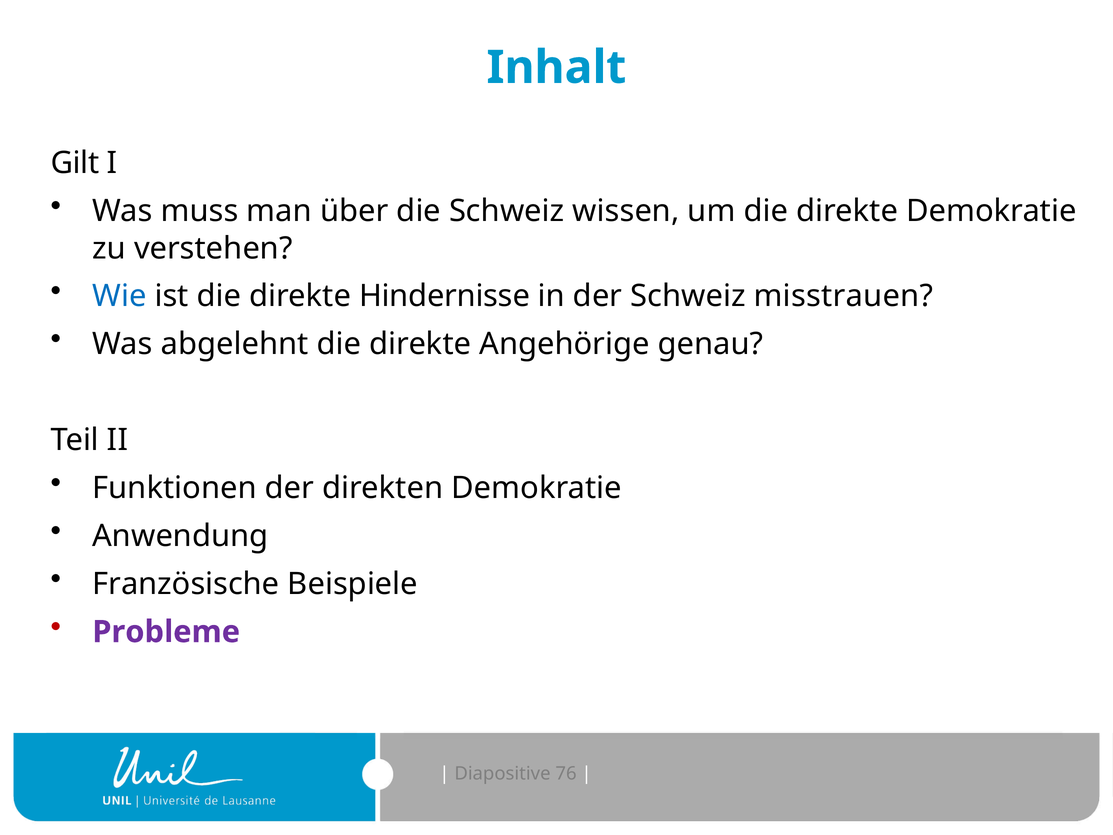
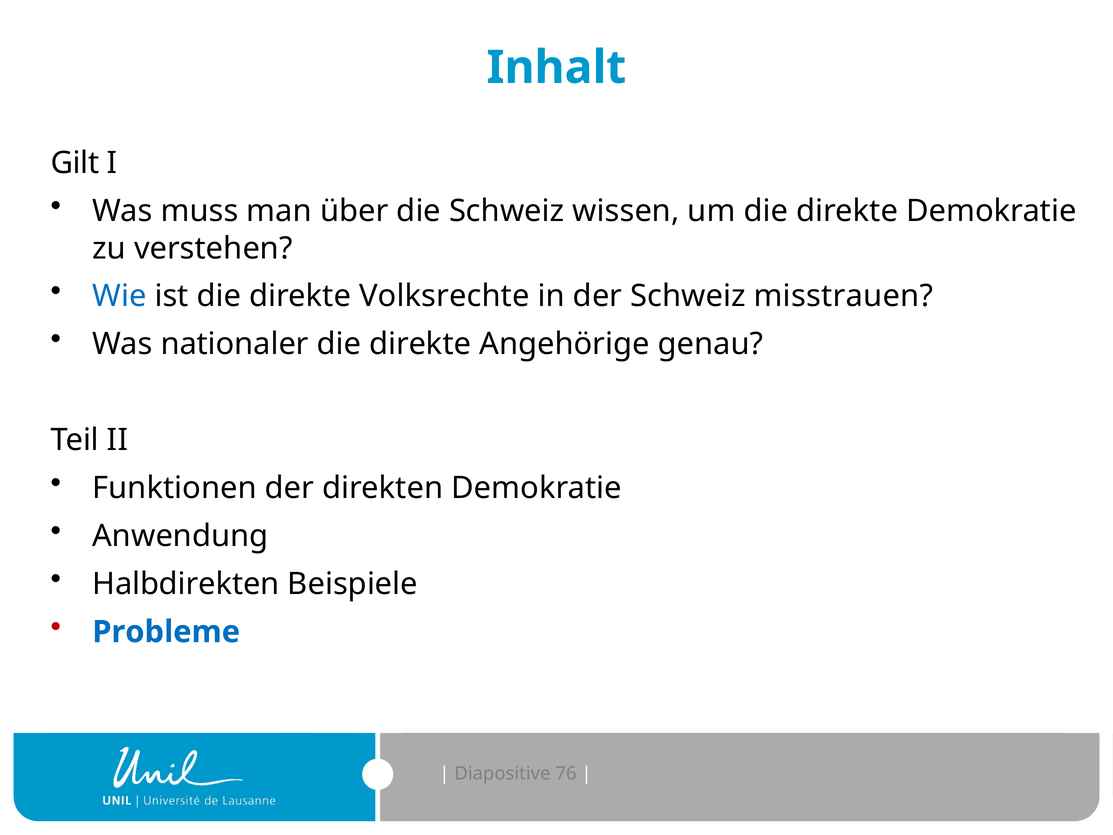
Hindernisse: Hindernisse -> Volksrechte
abgelehnt: abgelehnt -> nationaler
Französische: Französische -> Halbdirekten
Probleme colour: purple -> blue
